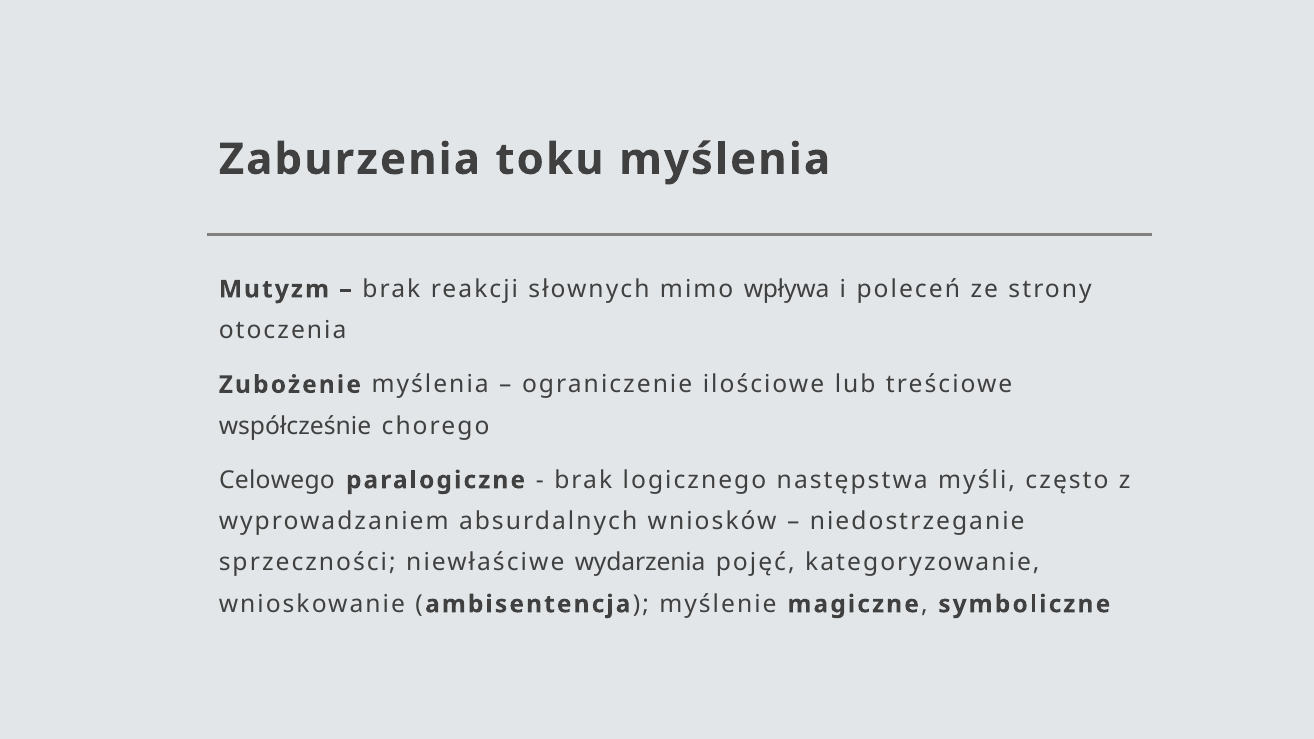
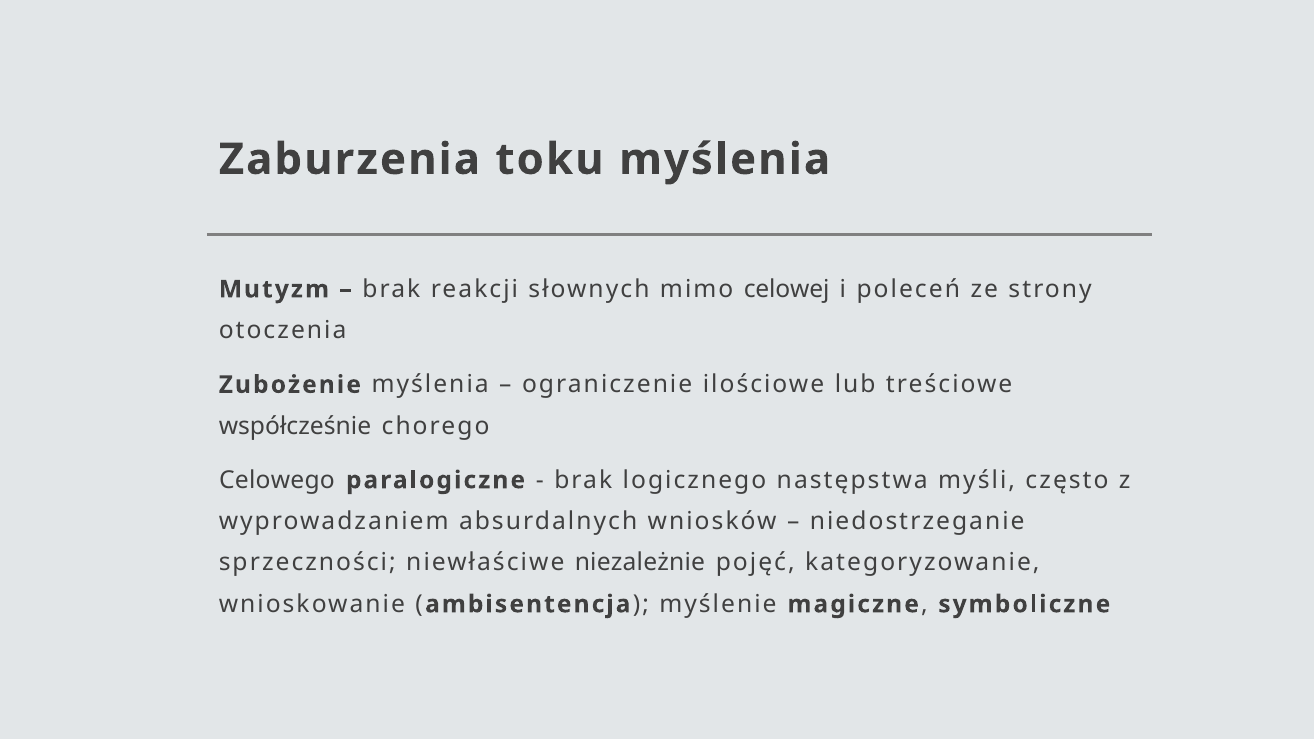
wpływa: wpływa -> celowej
wydarzenia: wydarzenia -> niezależnie
